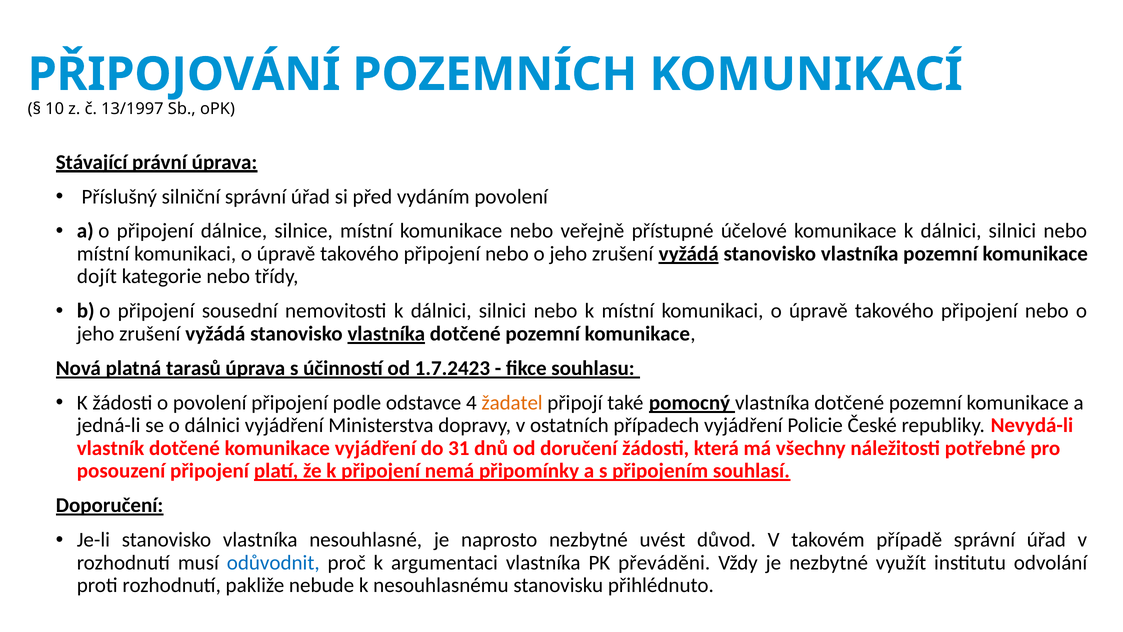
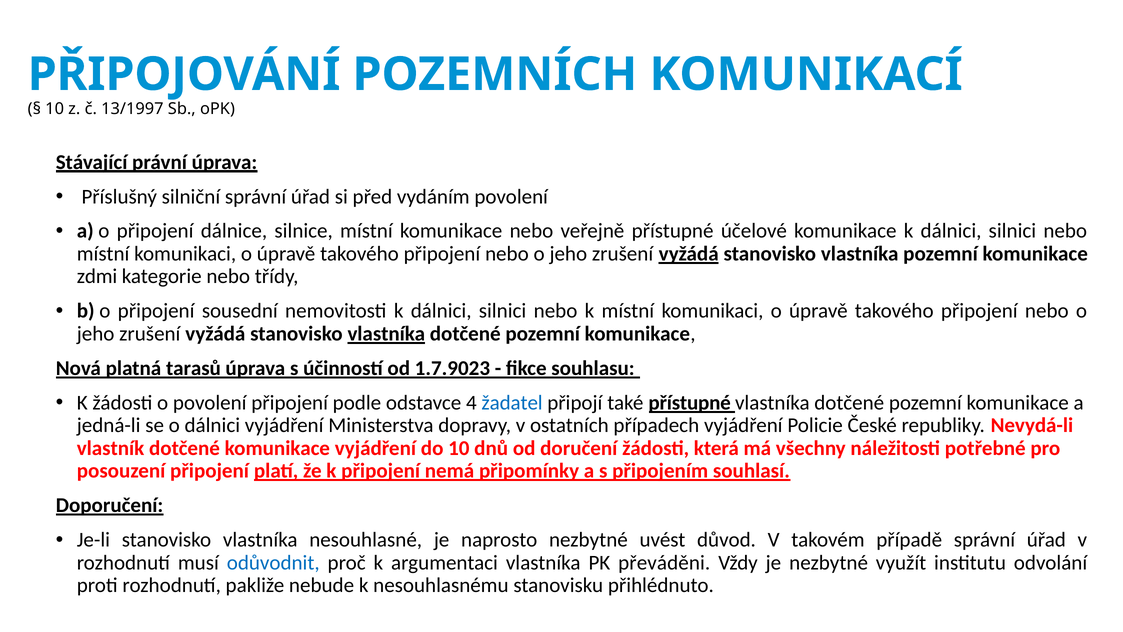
dojít: dojít -> zdmi
1.7.2423: 1.7.2423 -> 1.7.9023
žadatel colour: orange -> blue
také pomocný: pomocný -> přístupné
do 31: 31 -> 10
